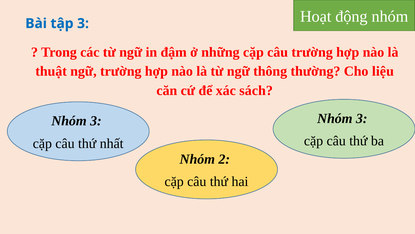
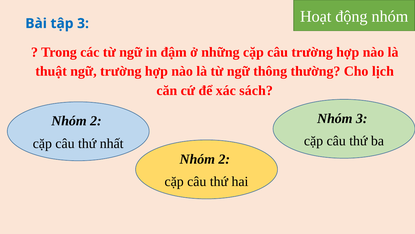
liệu: liệu -> lịch
3 at (96, 121): 3 -> 2
